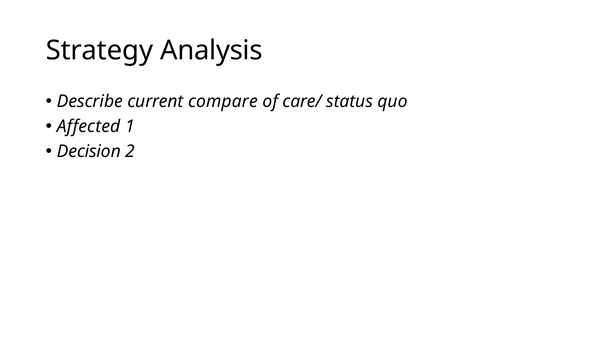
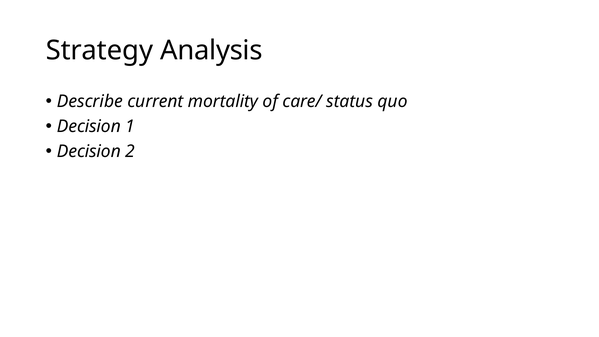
compare: compare -> mortality
Affected at (89, 126): Affected -> Decision
